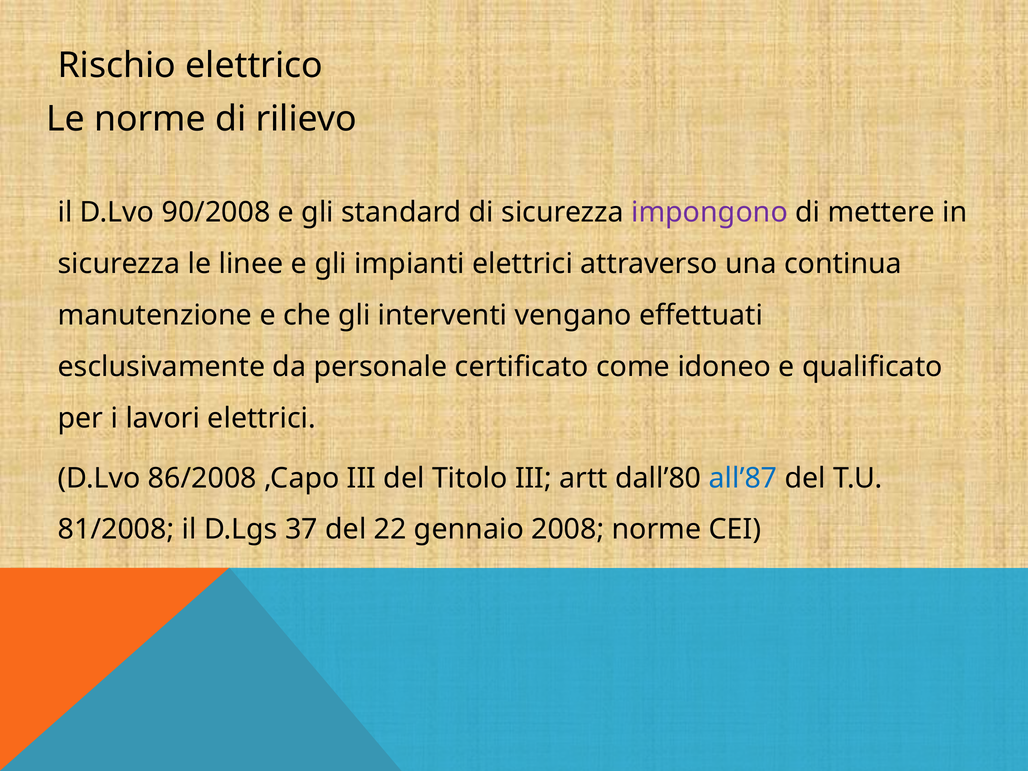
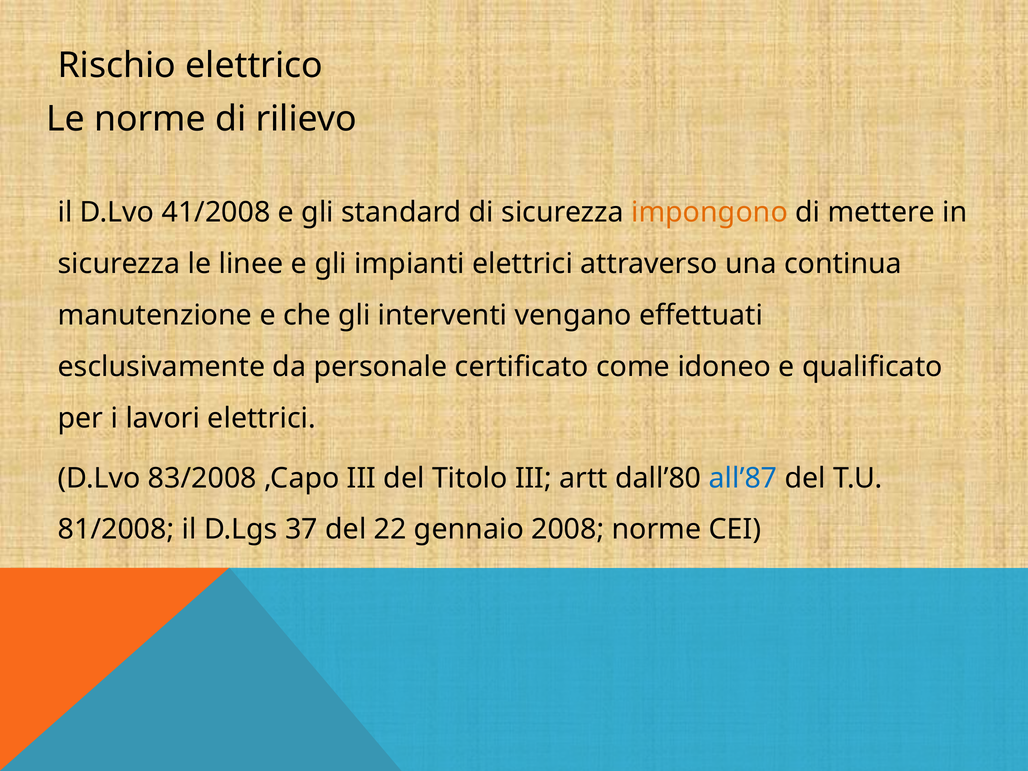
90/2008: 90/2008 -> 41/2008
impongono colour: purple -> orange
86/2008: 86/2008 -> 83/2008
